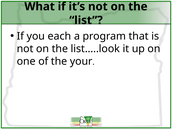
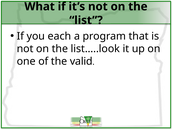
your: your -> valid
